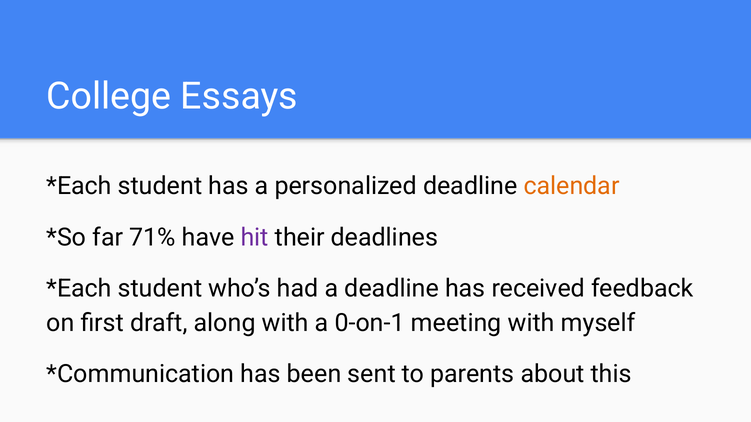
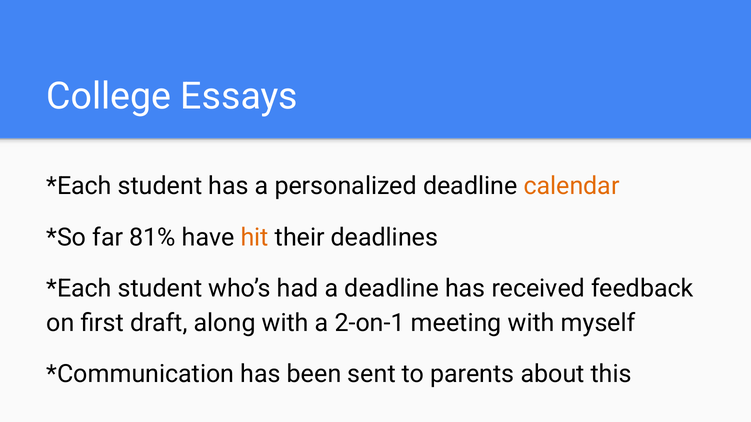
71%: 71% -> 81%
hit colour: purple -> orange
0-on-1: 0-on-1 -> 2-on-1
